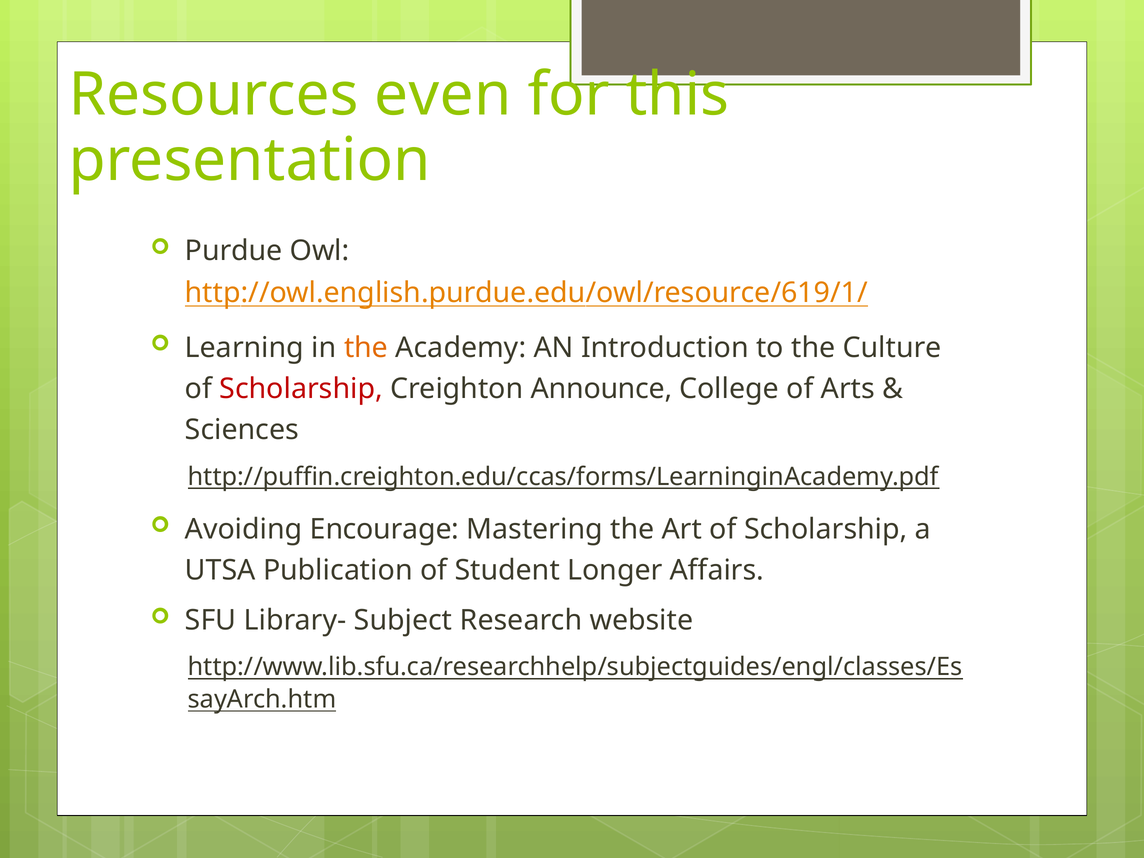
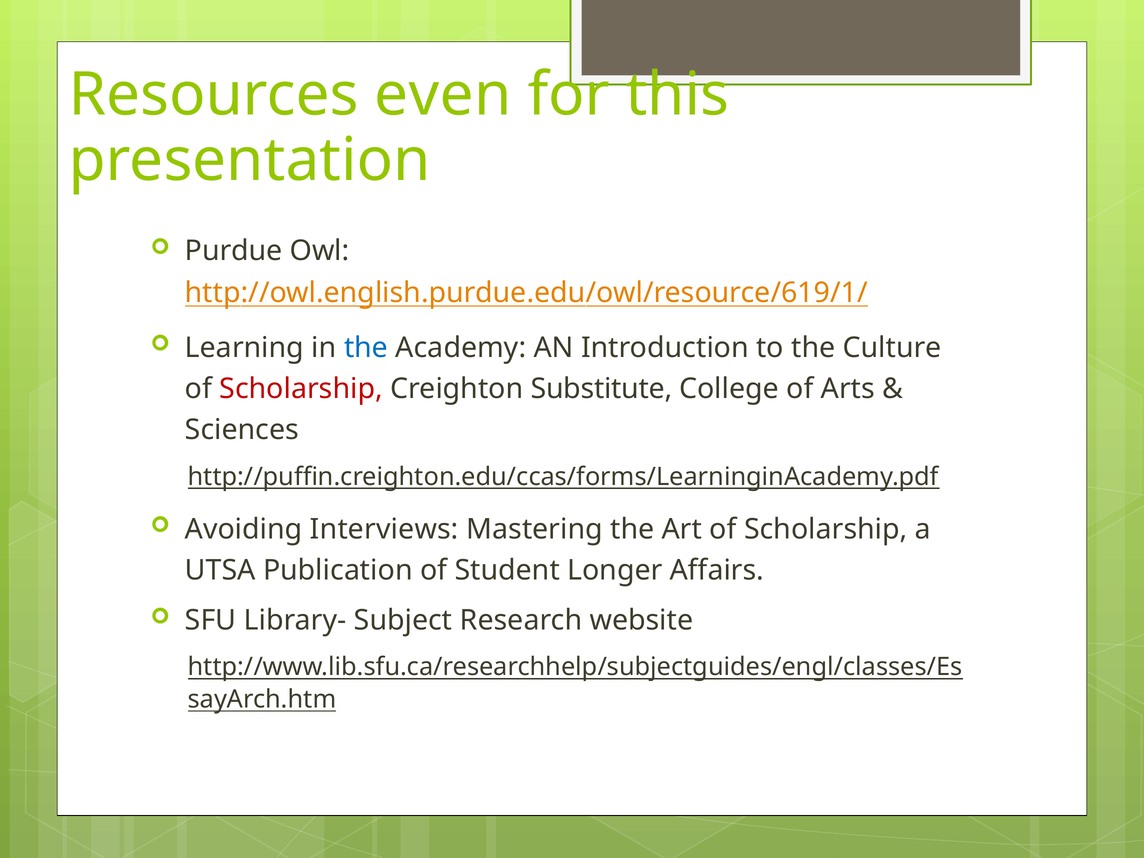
the at (366, 348) colour: orange -> blue
Announce: Announce -> Substitute
Encourage: Encourage -> Interviews
